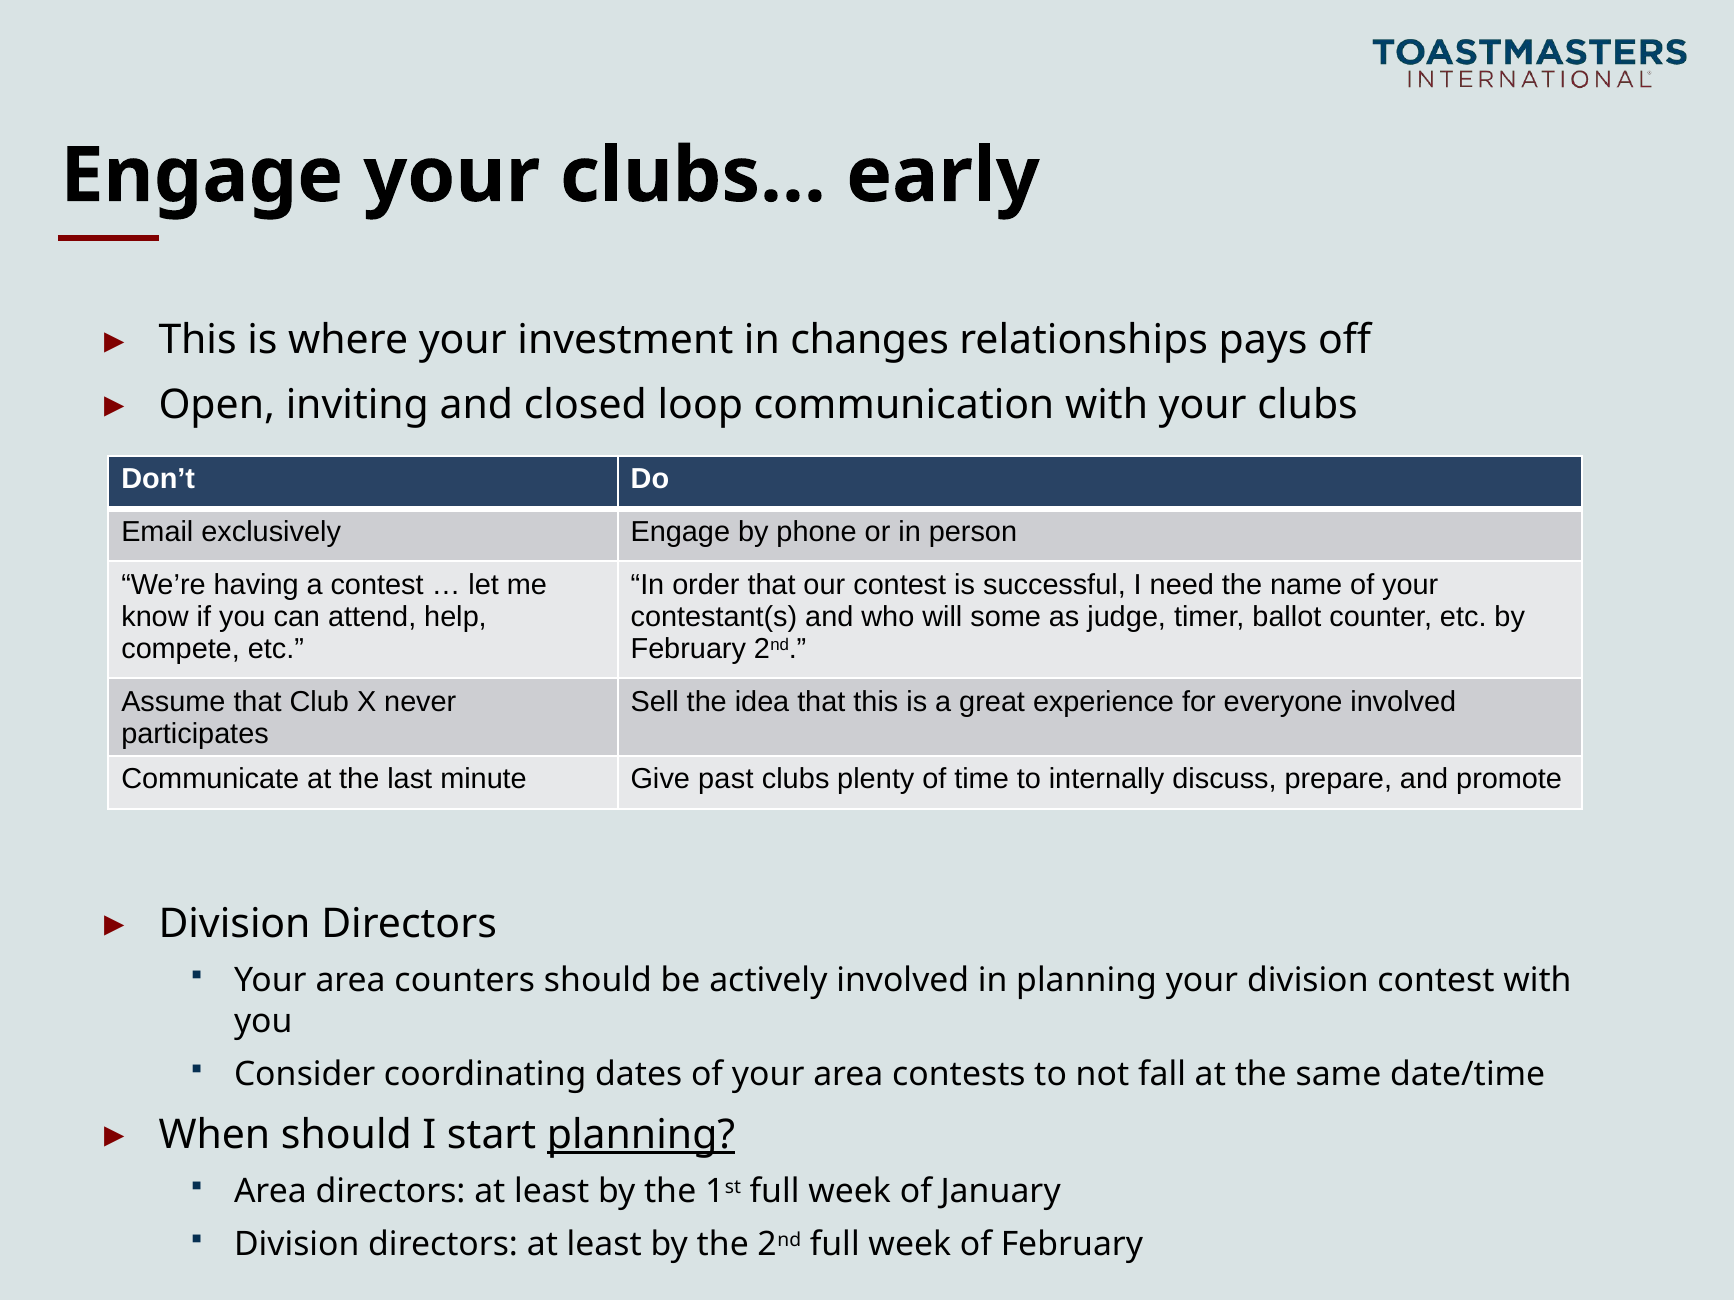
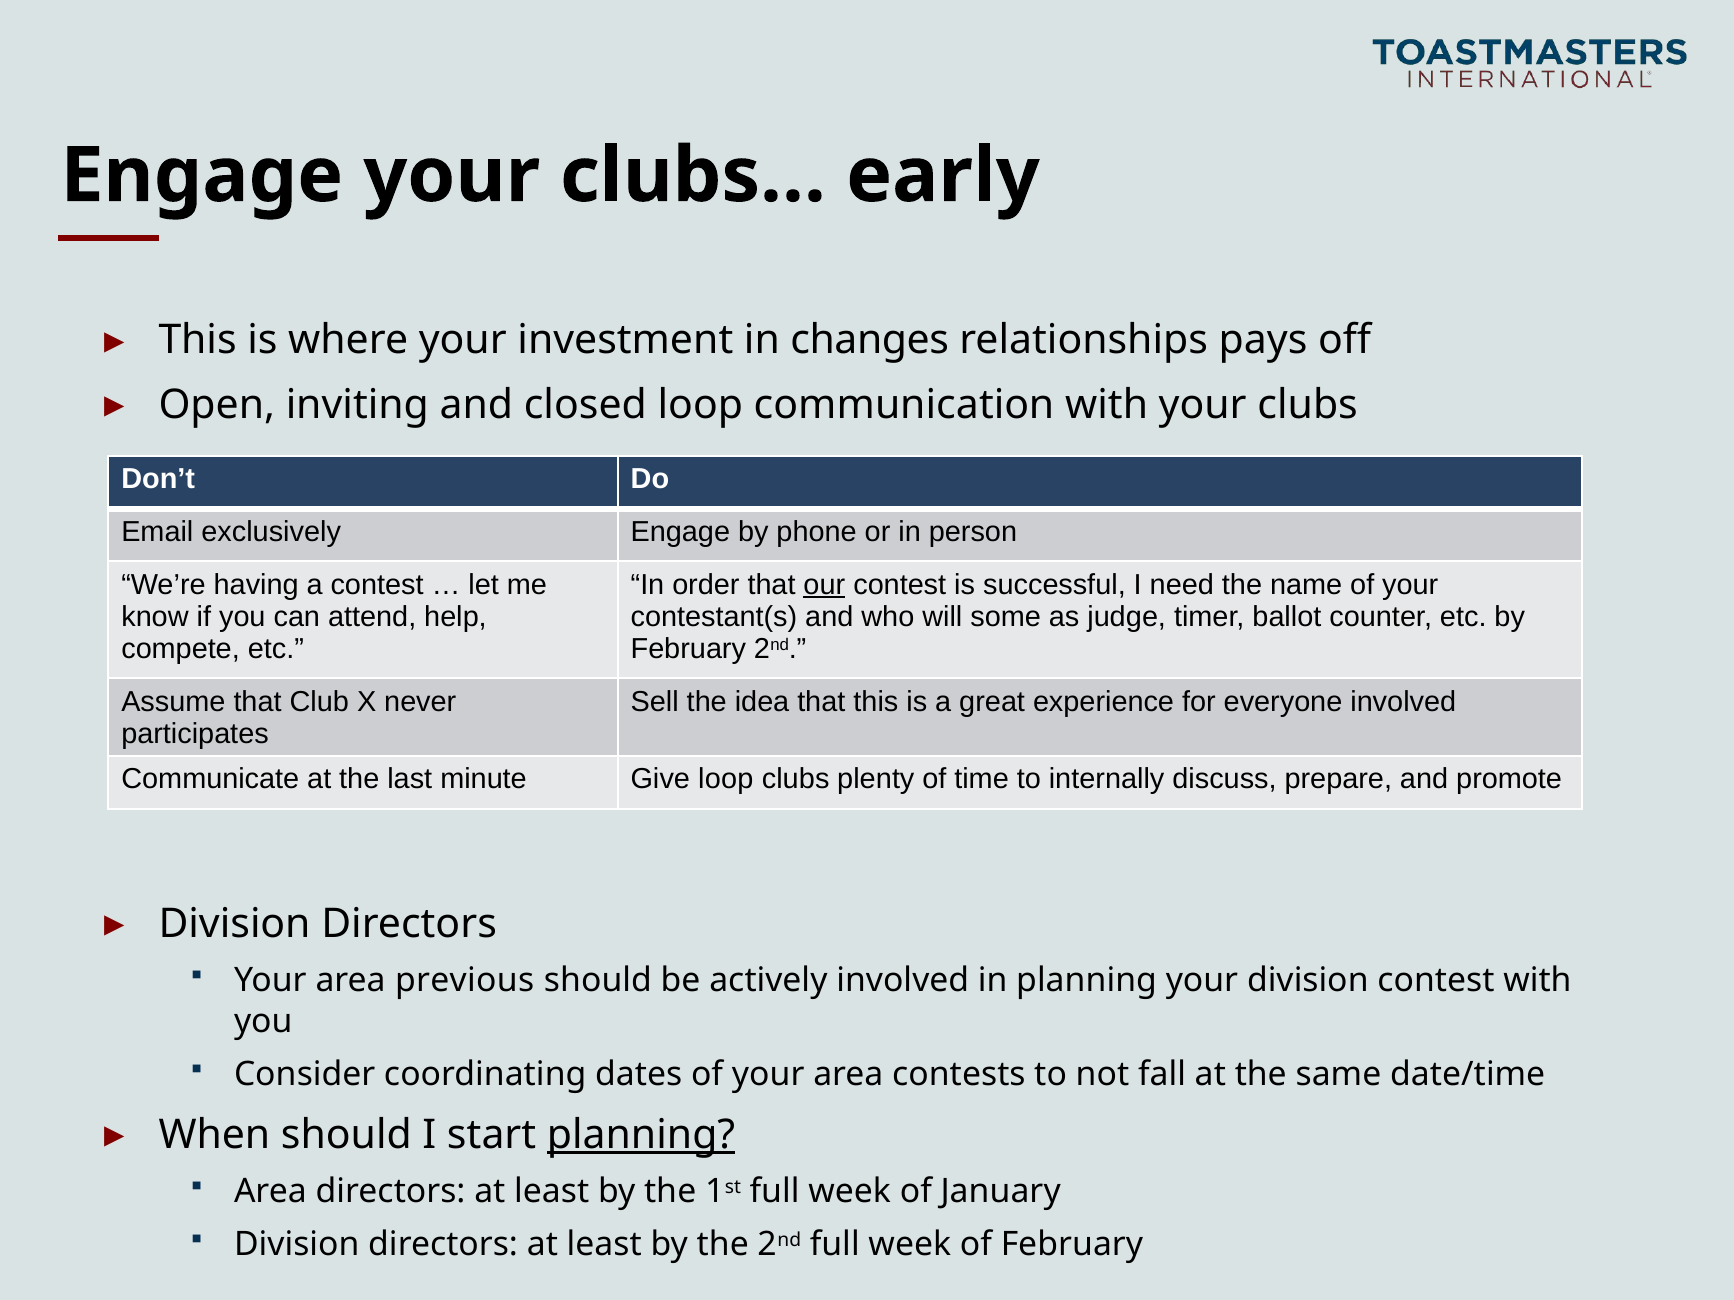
our underline: none -> present
Give past: past -> loop
counters: counters -> previous
